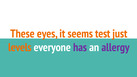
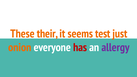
eyes: eyes -> their
levels: levels -> onion
has colour: purple -> red
